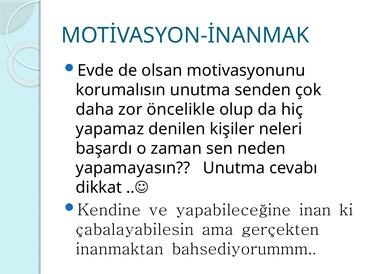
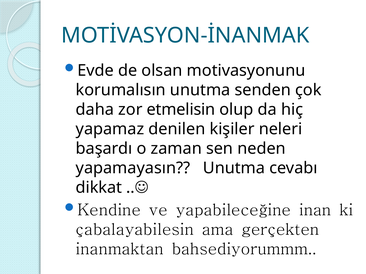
öncelikle: öncelikle -> etmelisin
